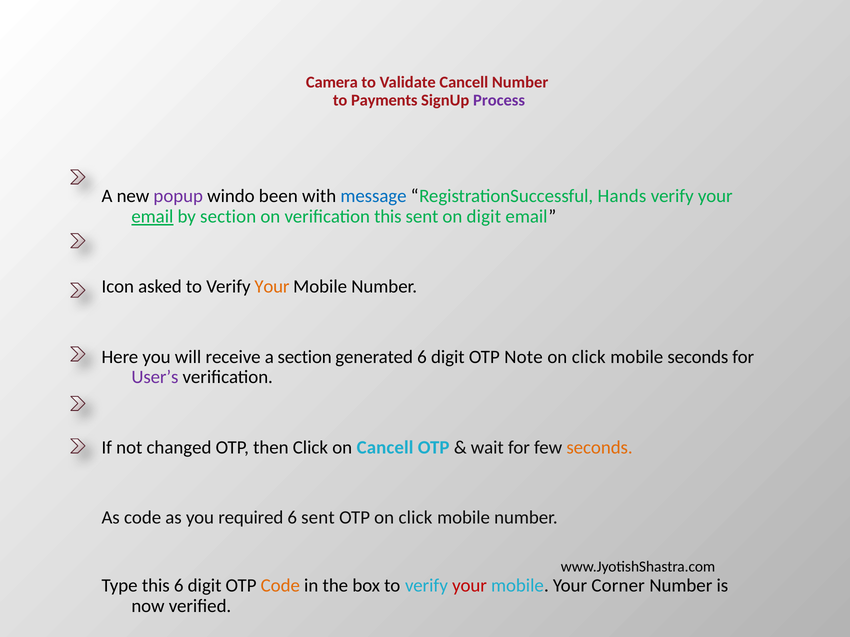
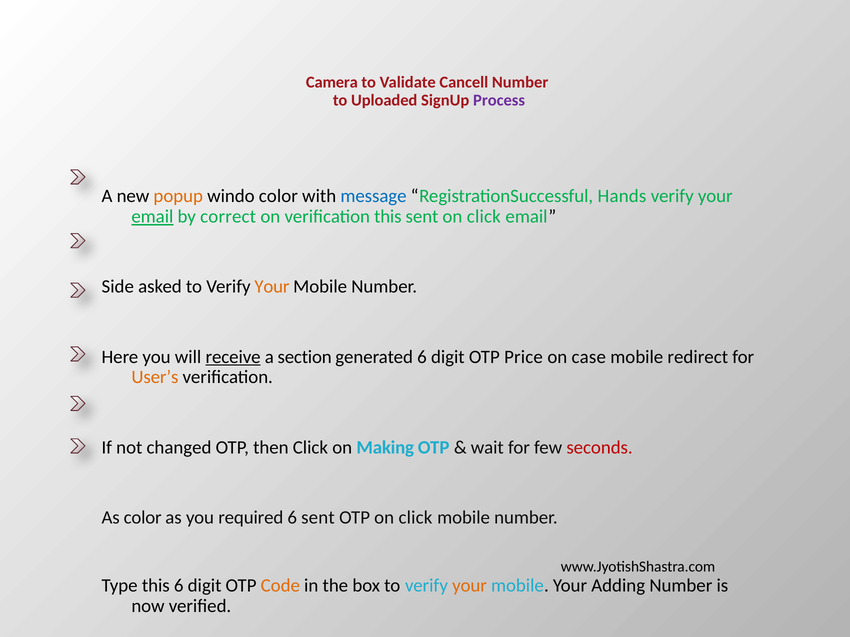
Payments: Payments -> Uploaded
popup colour: purple -> orange
windo been: been -> color
by section: section -> correct
sent on digit: digit -> click
Icon: Icon -> Side
receive underline: none -> present
Note: Note -> Price
click at (589, 357): click -> case
mobile seconds: seconds -> redirect
User’s colour: purple -> orange
on Cancell: Cancell -> Making
seconds at (600, 448) colour: orange -> red
As code: code -> color
your at (470, 586) colour: red -> orange
Corner: Corner -> Adding
